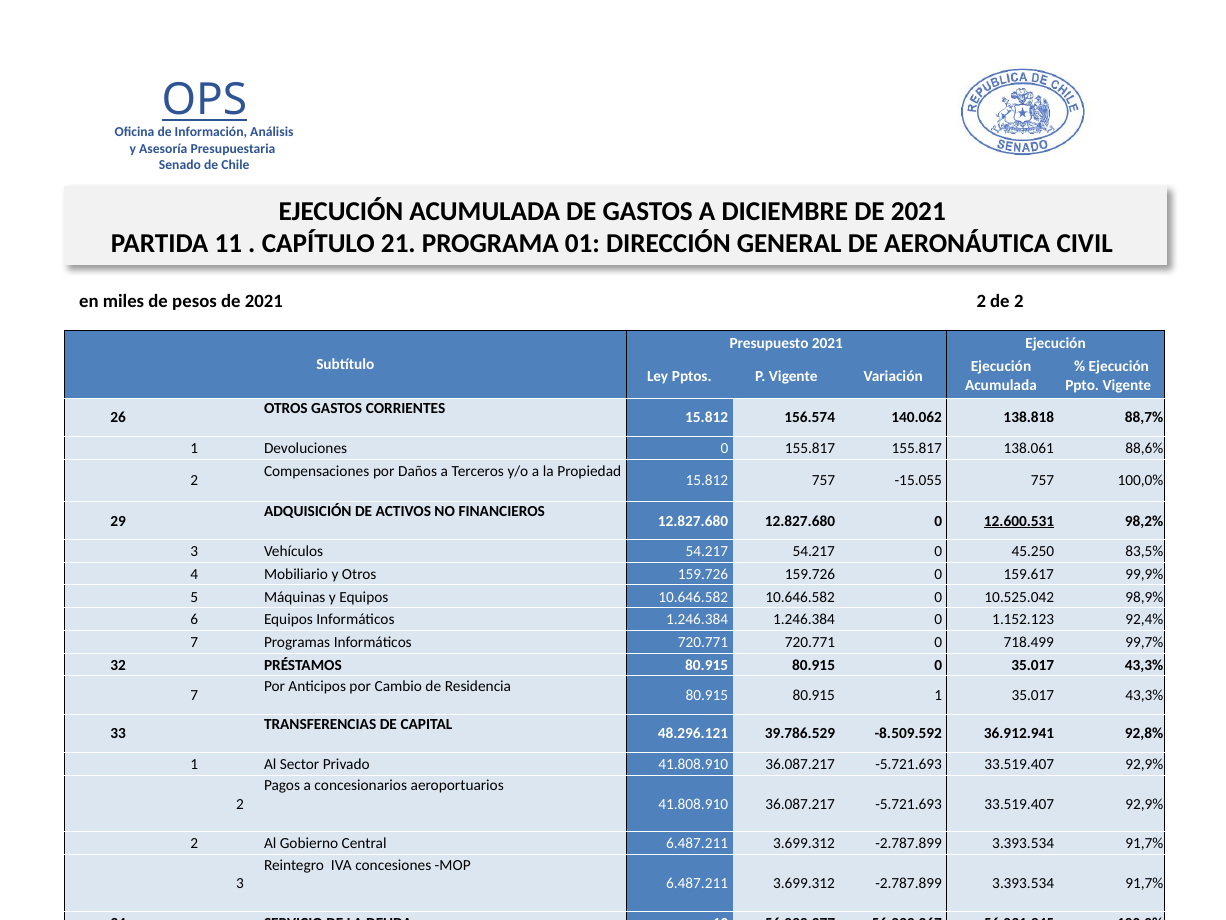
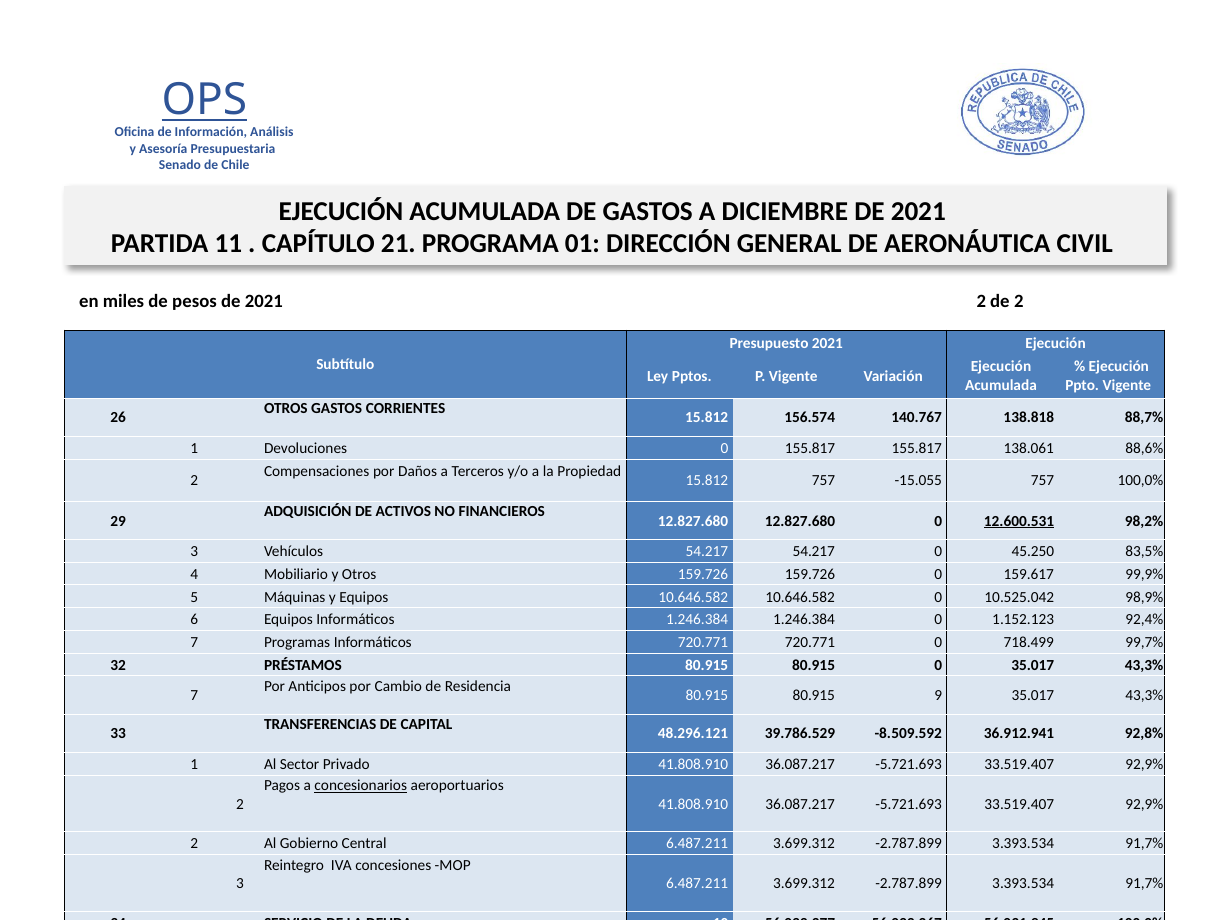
140.062: 140.062 -> 140.767
80.915 1: 1 -> 9
concesionarios underline: none -> present
